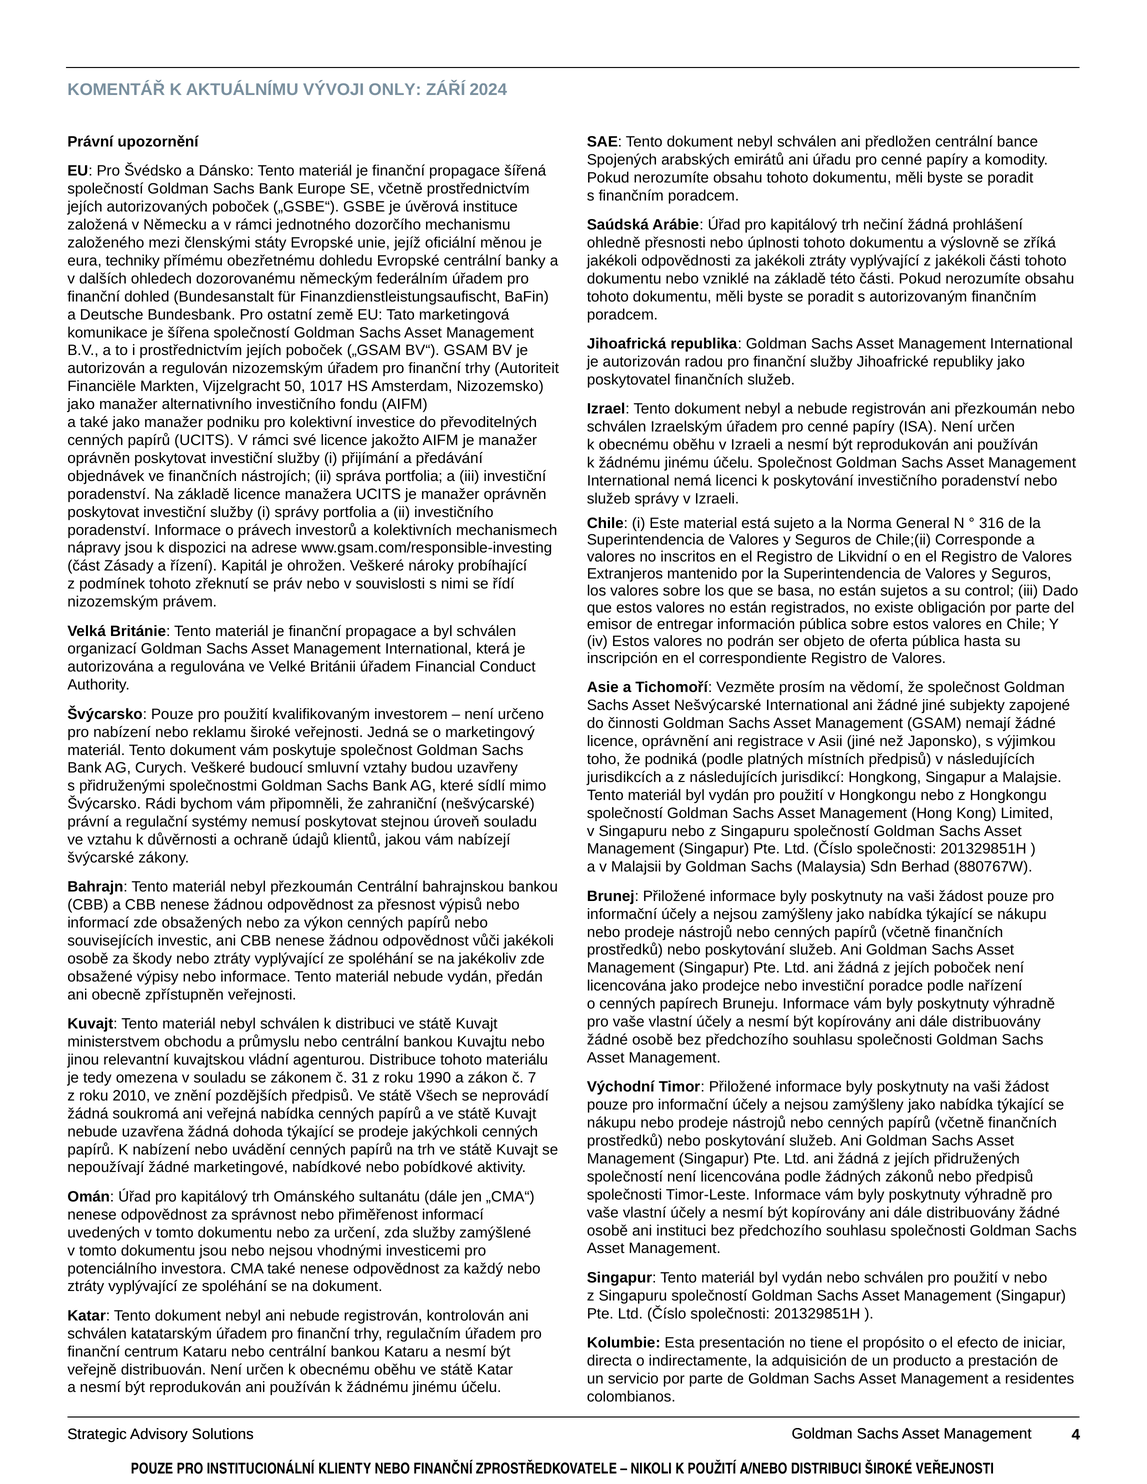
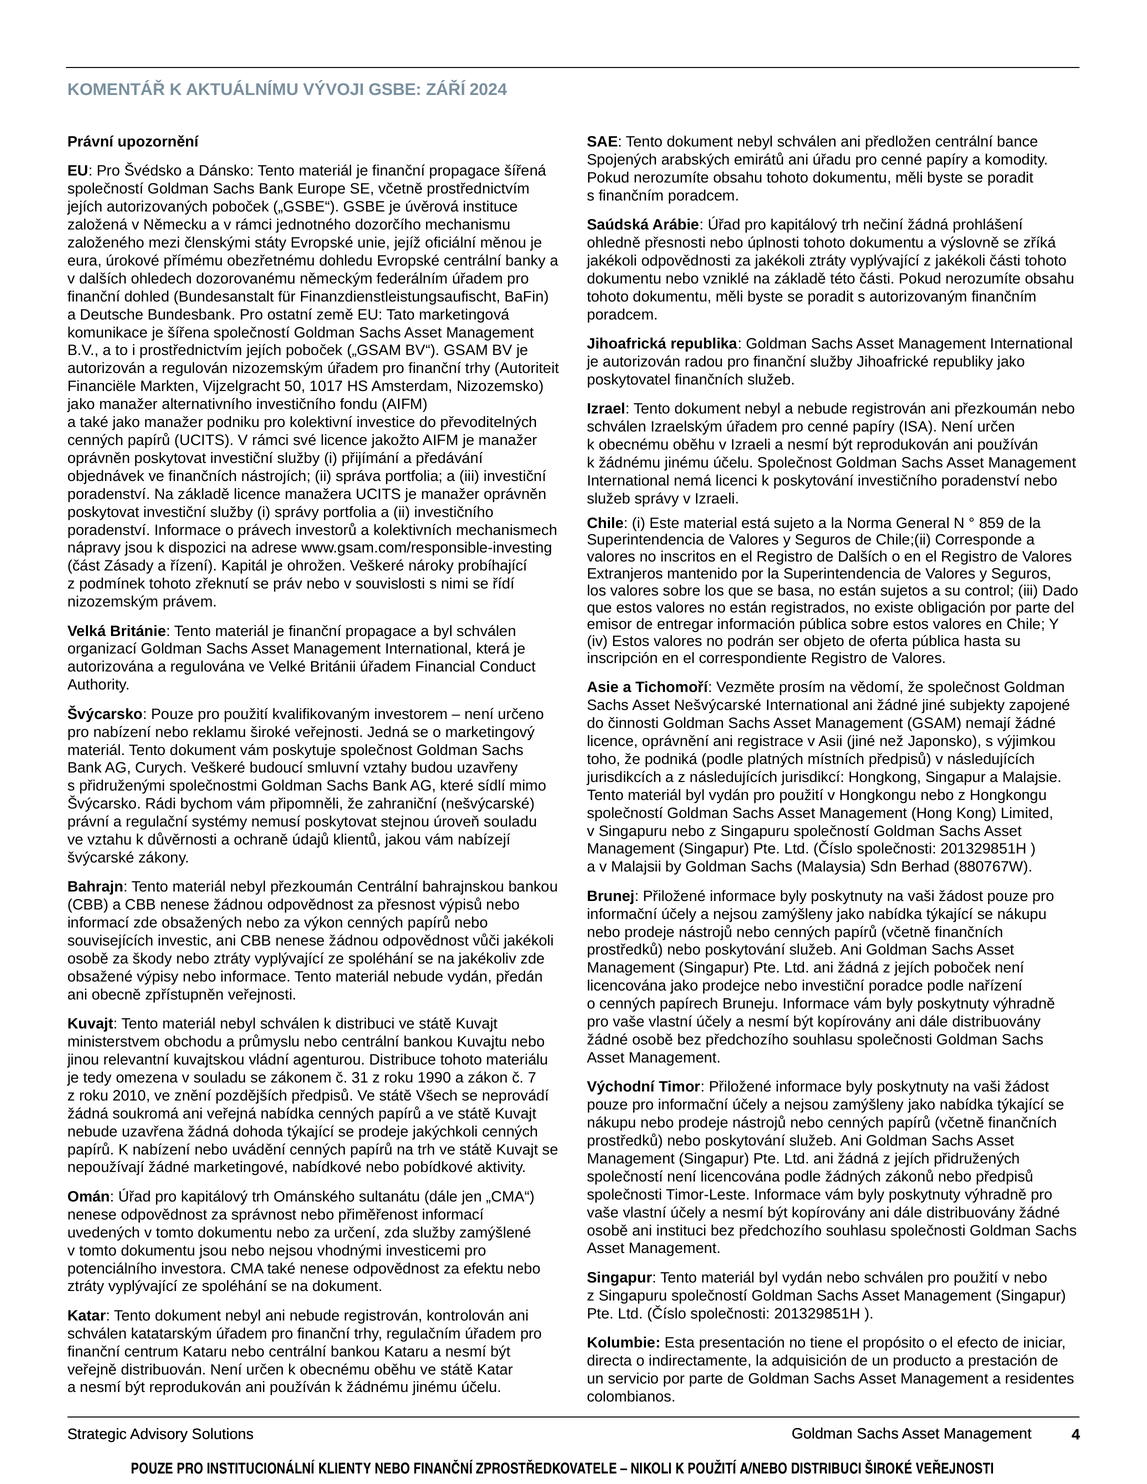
VÝVOJI ONLY: ONLY -> GSBE
techniky: techniky -> úrokové
316: 316 -> 859
de Likvidní: Likvidní -> Dalších
každý: každý -> efektu
